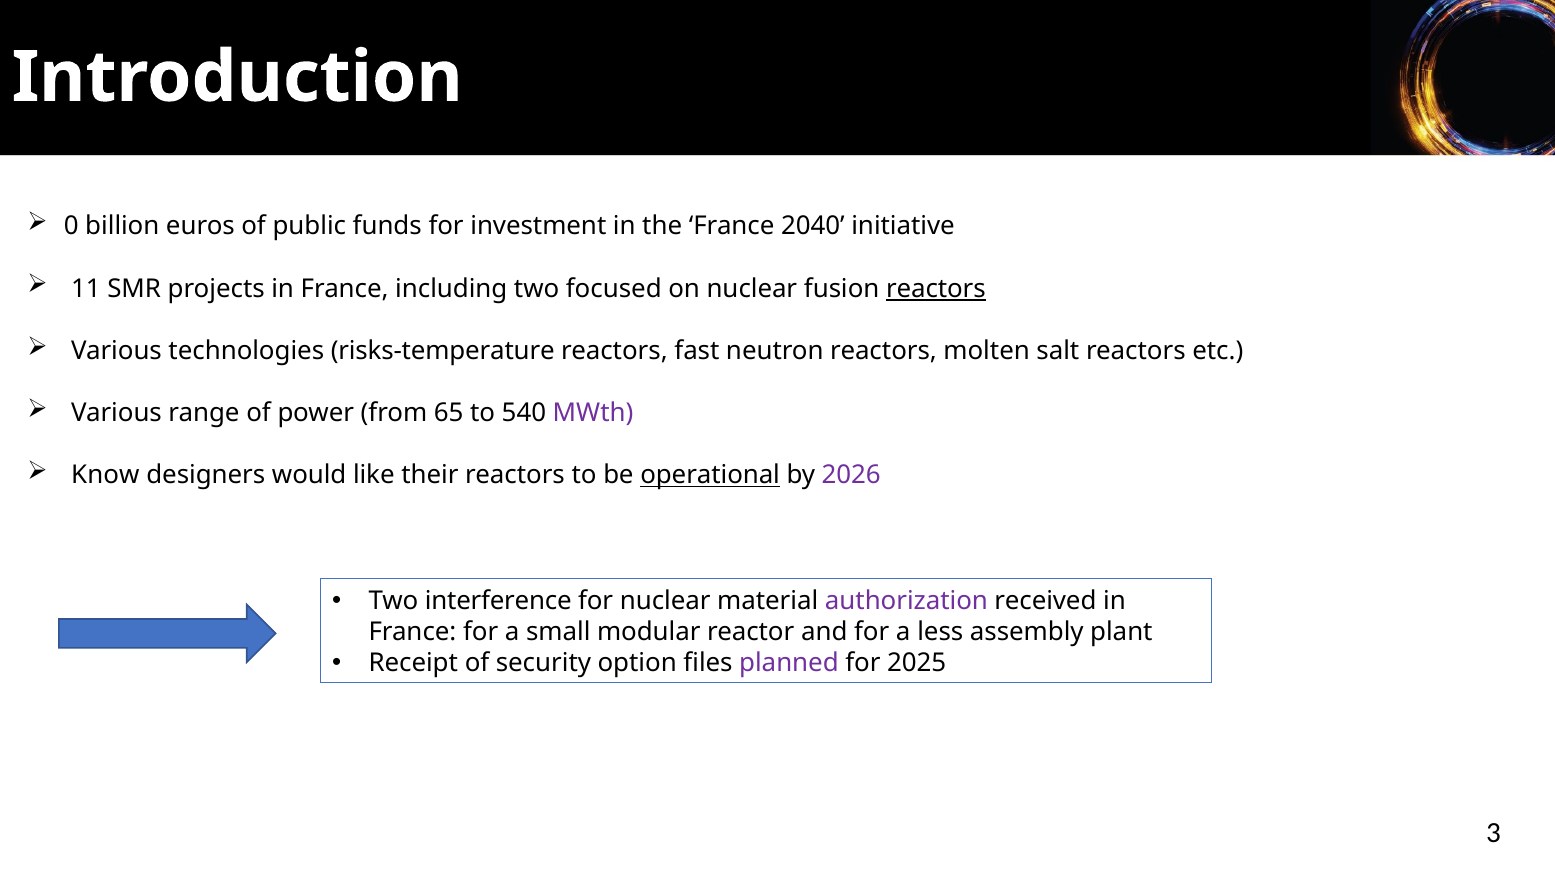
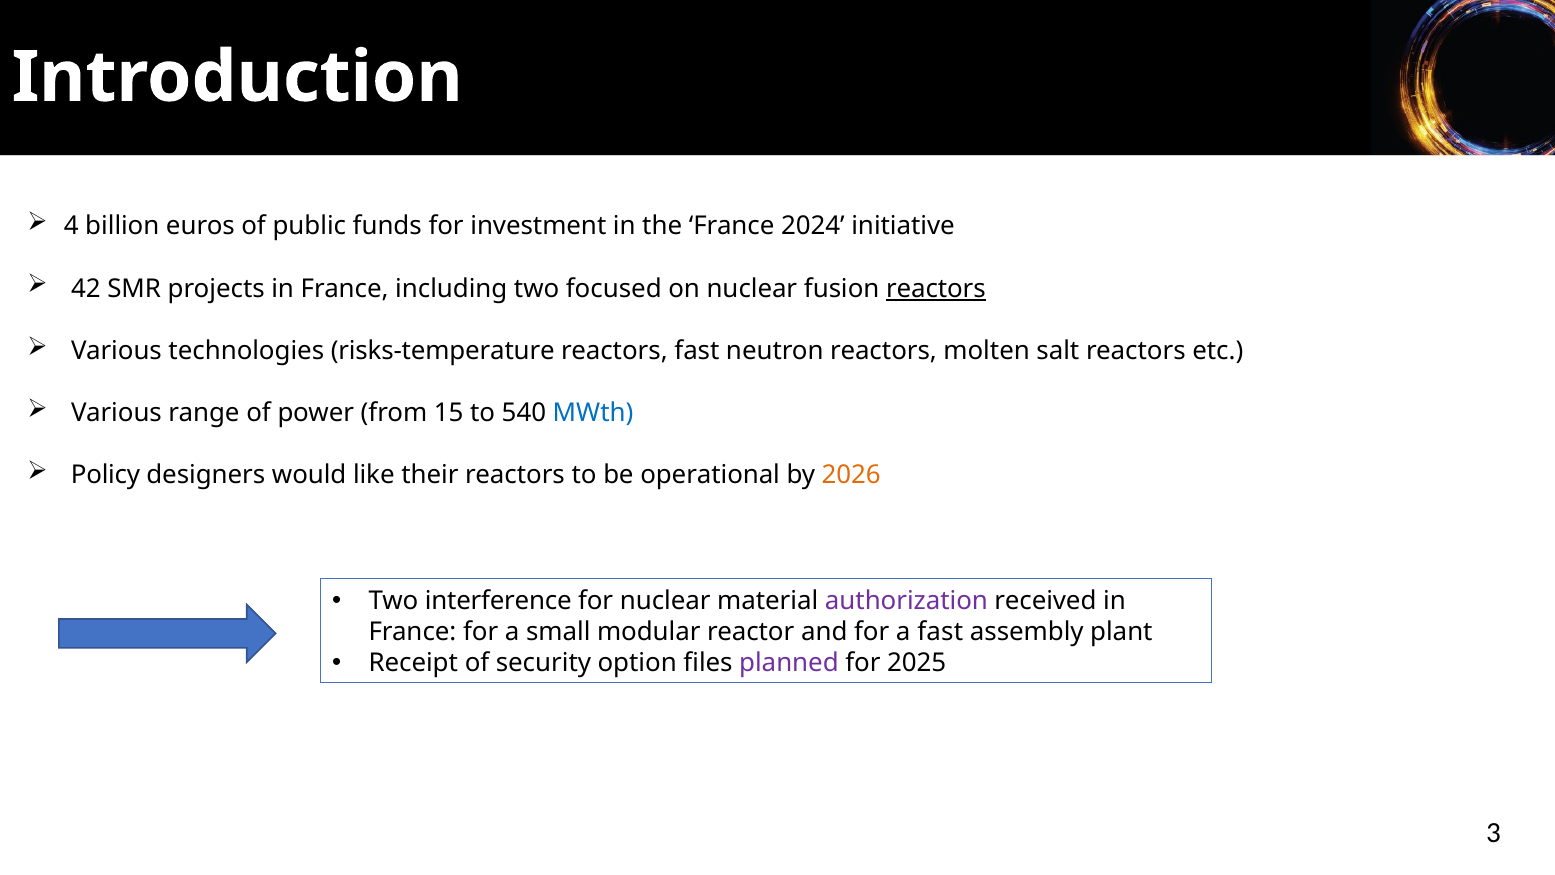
0: 0 -> 4
2040: 2040 -> 2024
11: 11 -> 42
65: 65 -> 15
MWth colour: purple -> blue
Know: Know -> Policy
operational underline: present -> none
2026 colour: purple -> orange
a less: less -> fast
